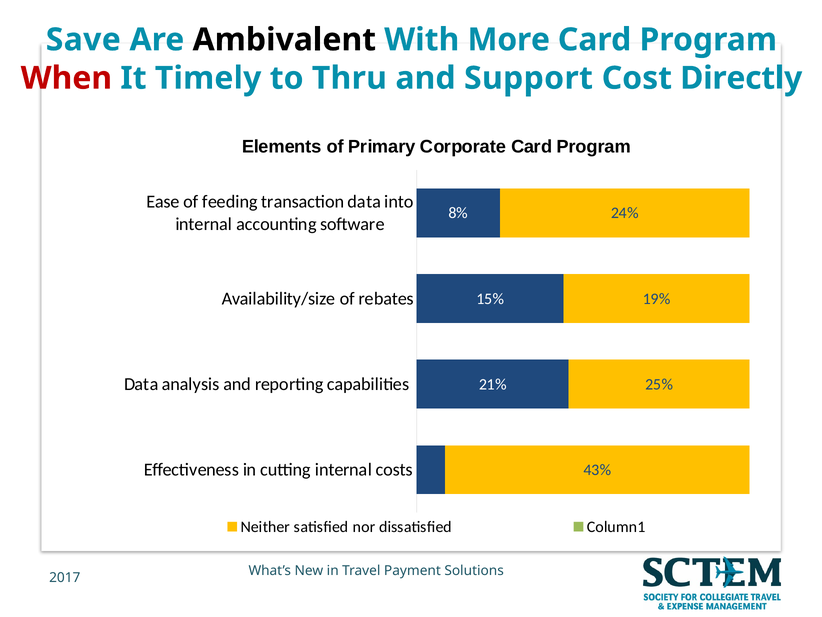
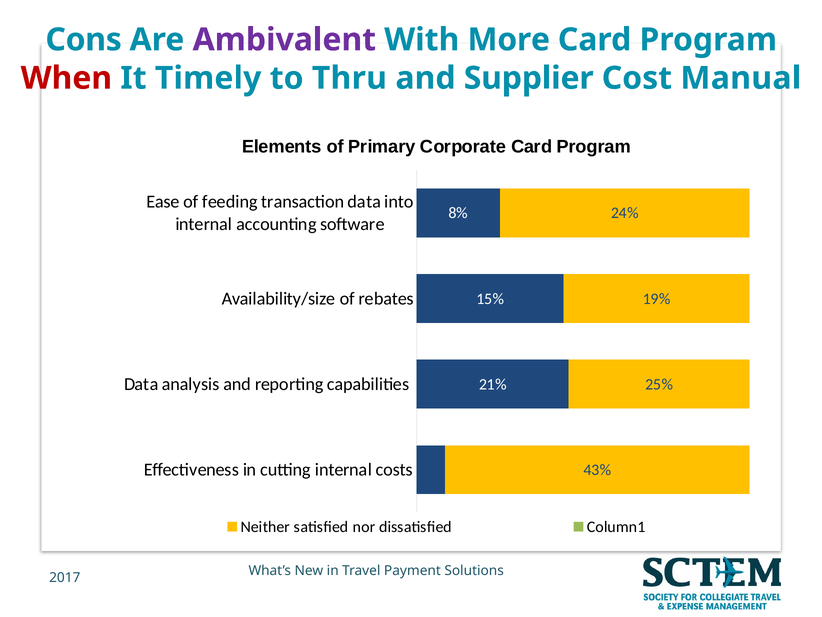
Save: Save -> Cons
Ambivalent colour: black -> purple
Support: Support -> Supplier
Directly: Directly -> Manual
